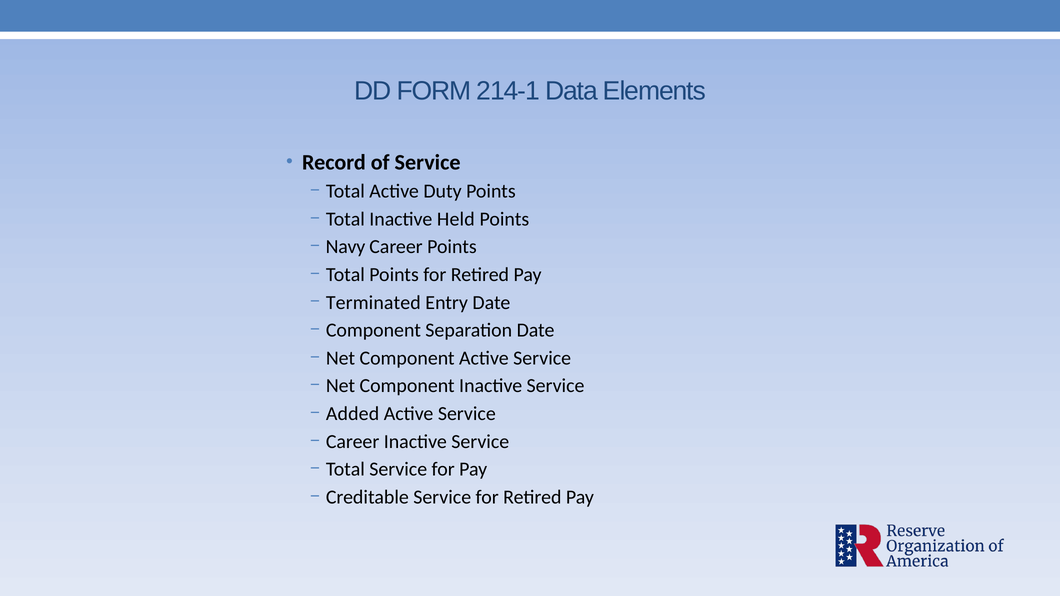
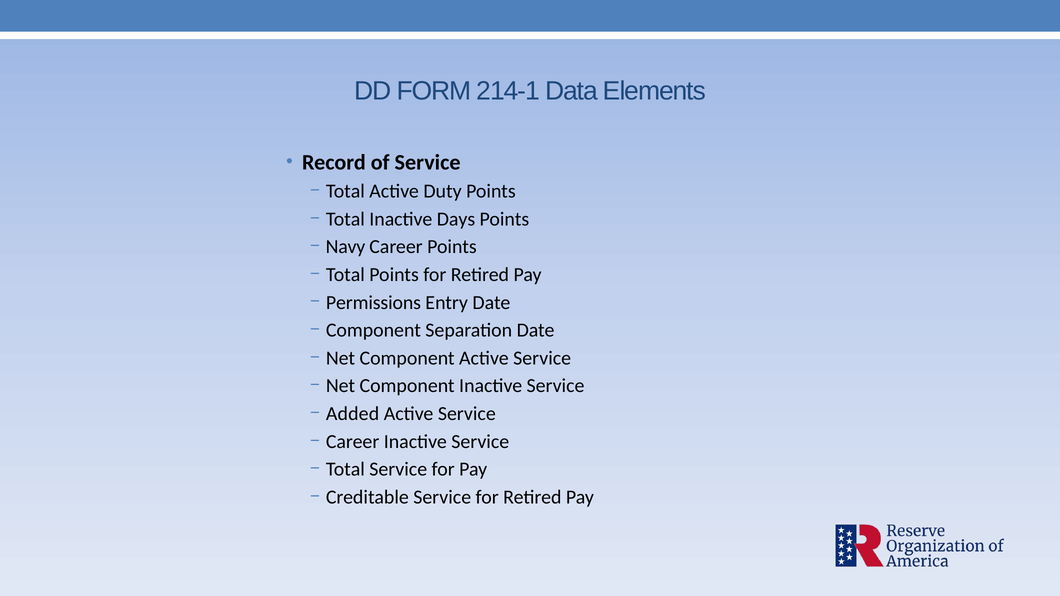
Held: Held -> Days
Terminated: Terminated -> Permissions
